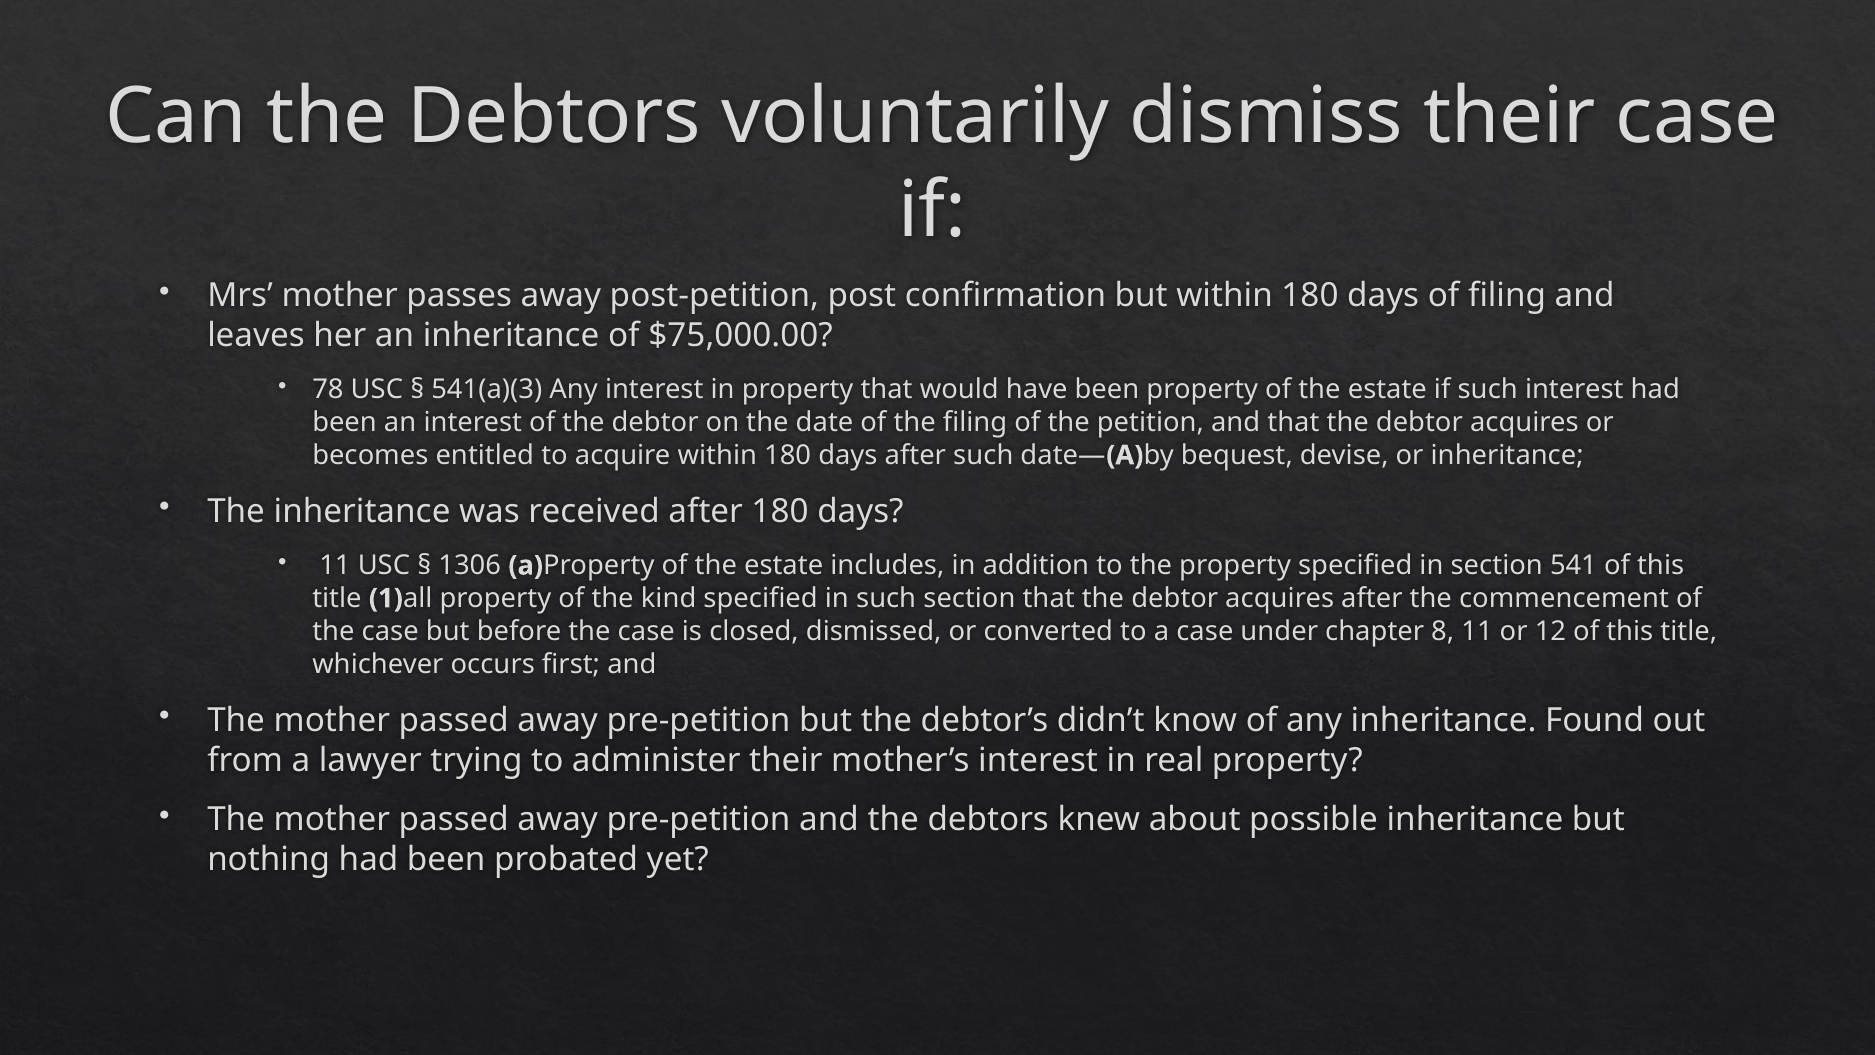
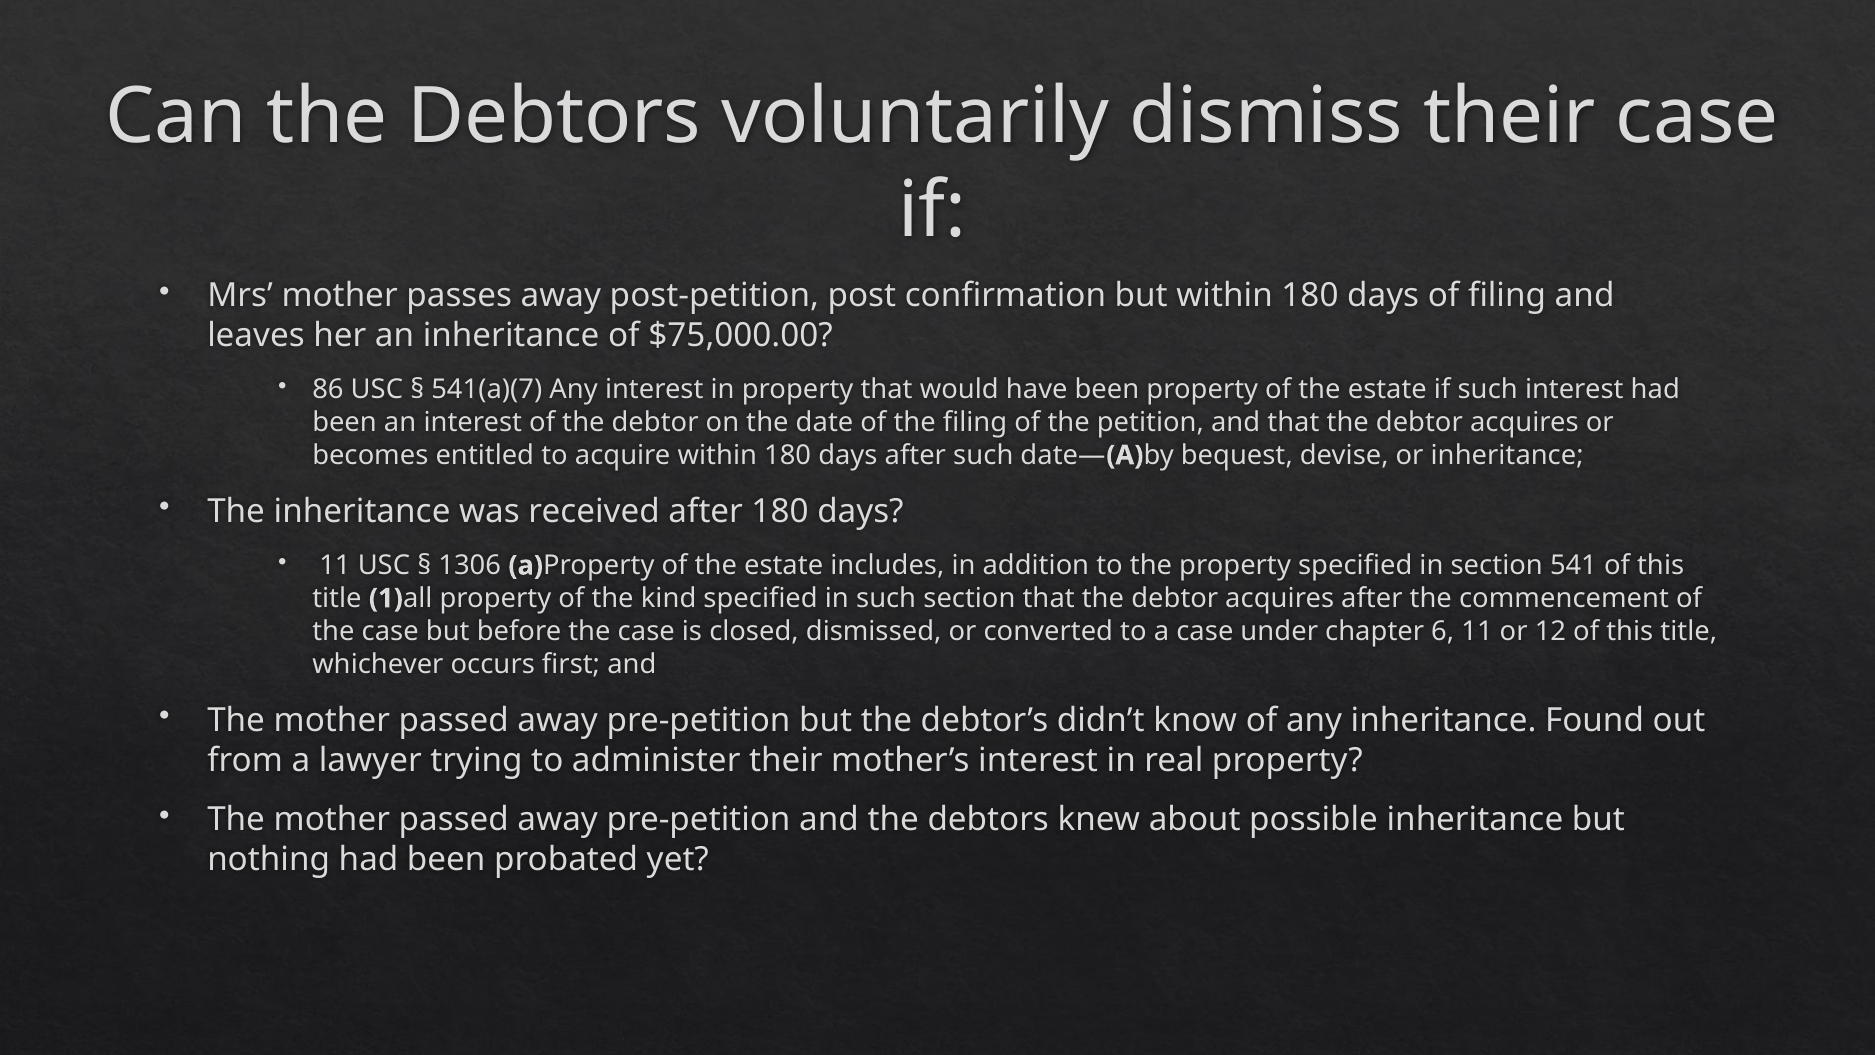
78: 78 -> 86
541(a)(3: 541(a)(3 -> 541(a)(7
8: 8 -> 6
